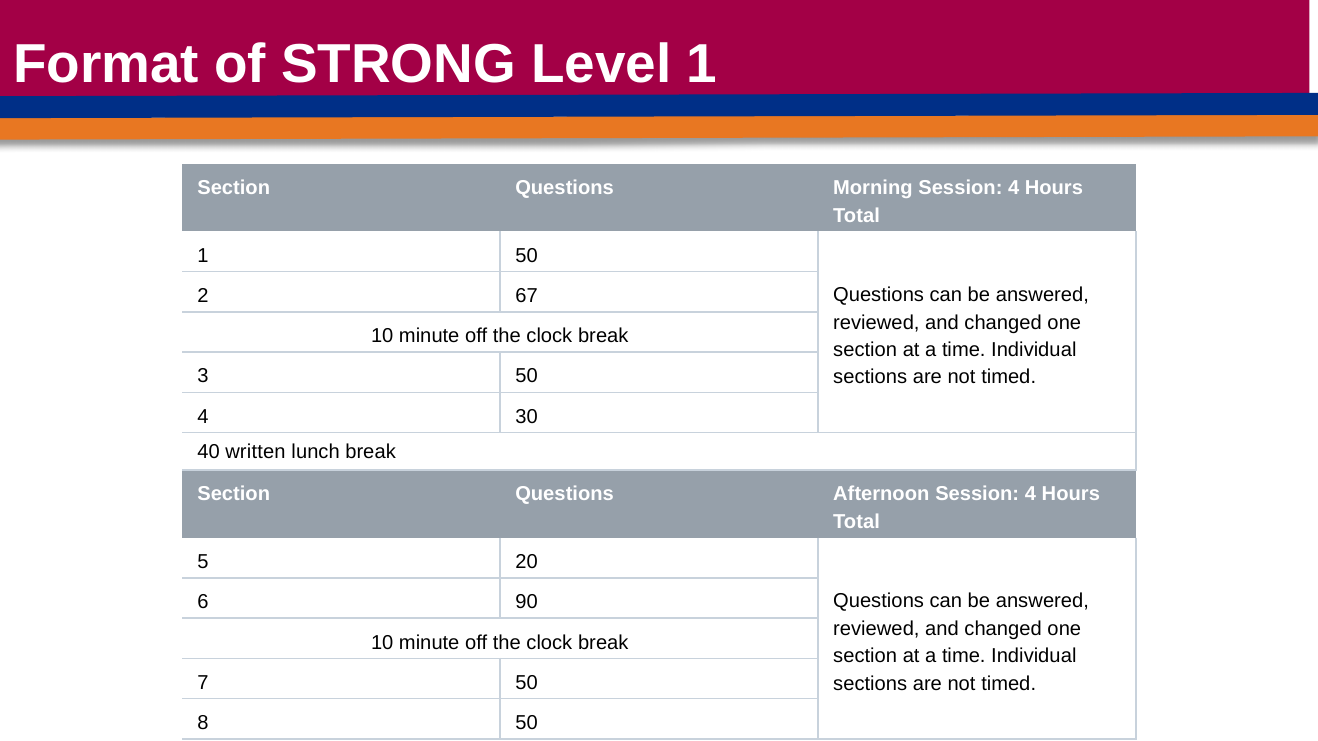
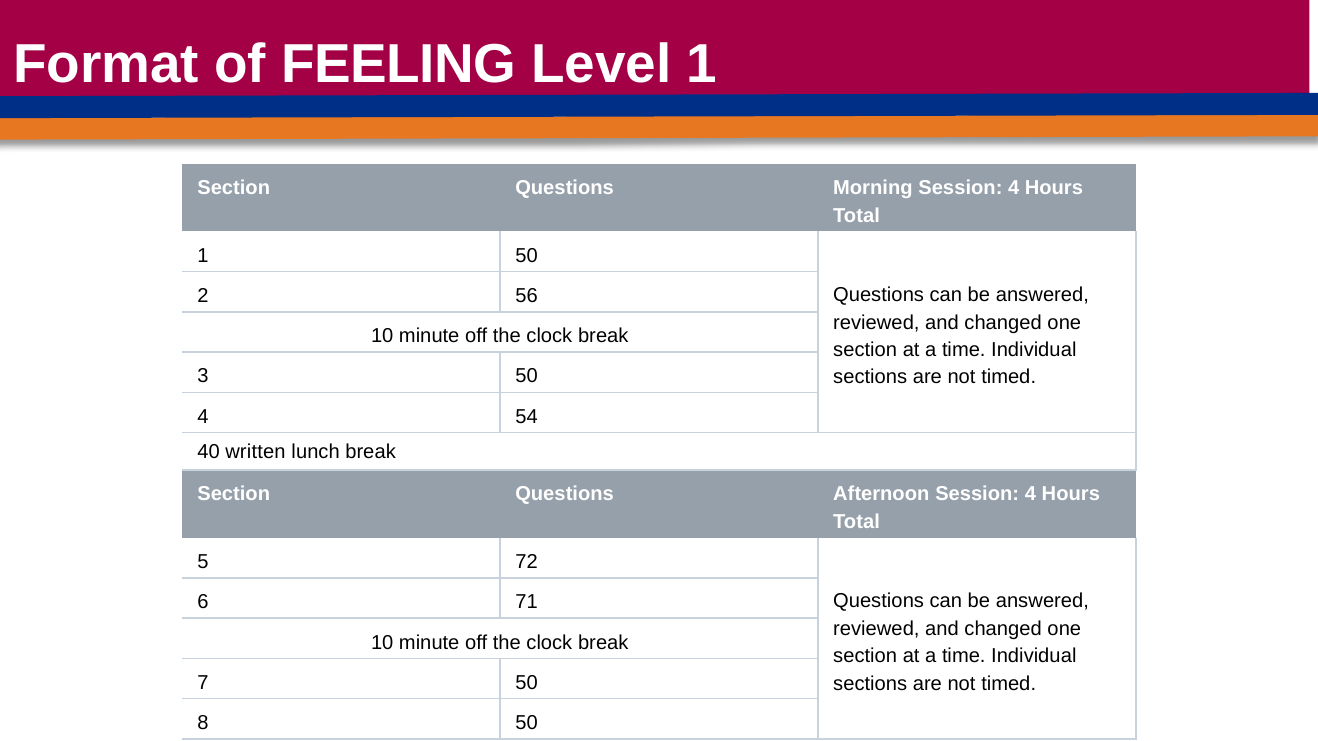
STRONG: STRONG -> FEELING
67: 67 -> 56
30: 30 -> 54
20: 20 -> 72
90: 90 -> 71
